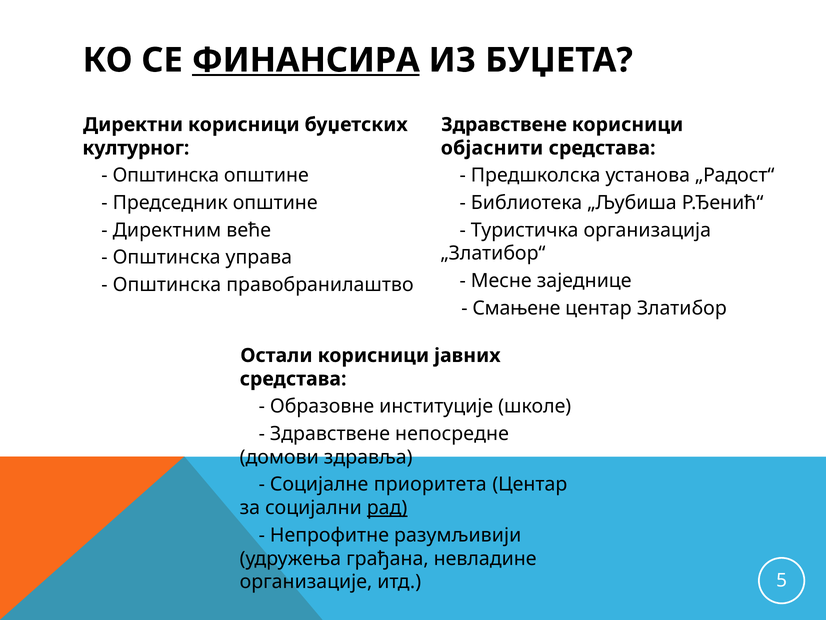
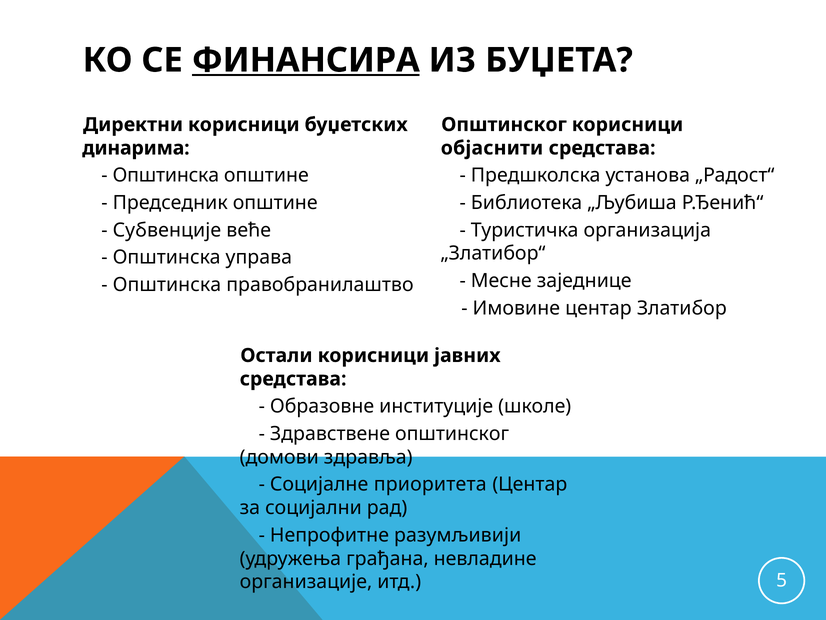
Здравствене at (504, 125): Здравствене -> Општинског
културног: културног -> динарима
Директним: Директним -> Субвенције
Смањене: Смањене -> Имовине
Здравствене непосредне: непосредне -> општинског
рад underline: present -> none
